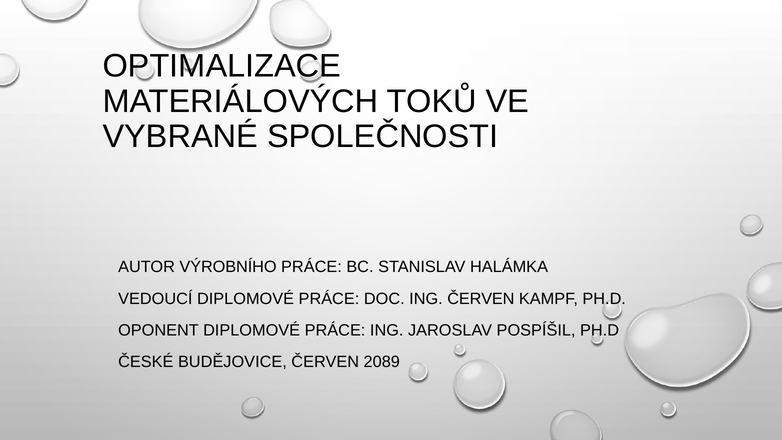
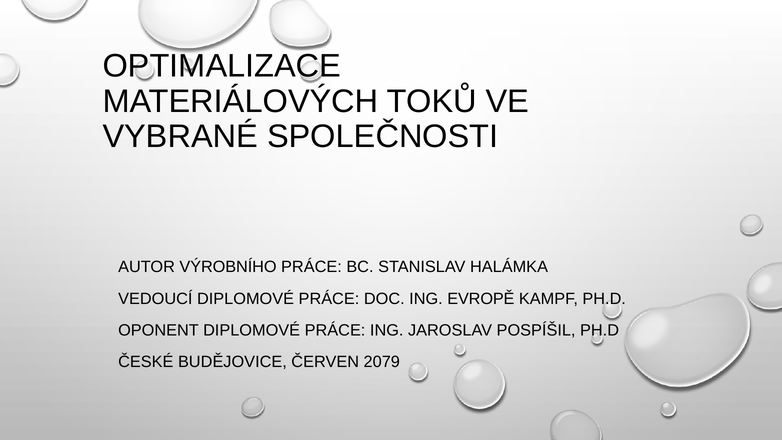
ING ČERVEN: ČERVEN -> EVROPĚ
2089: 2089 -> 2079
